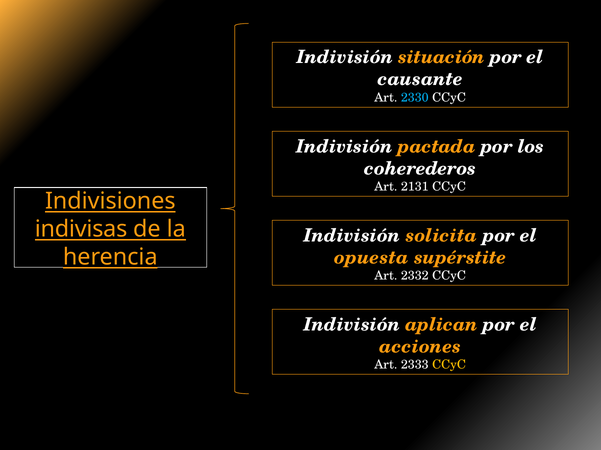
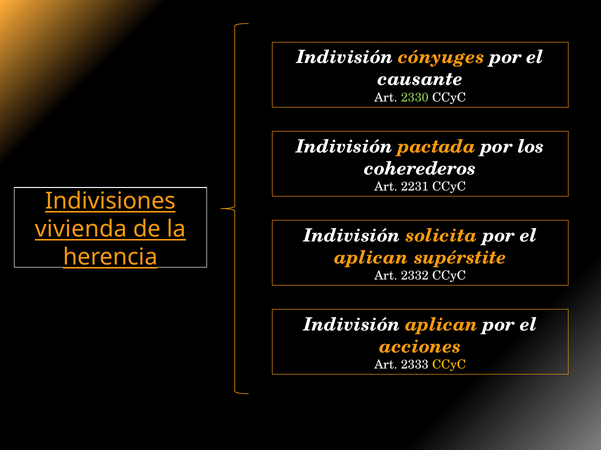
situación: situación -> cónyuges
2330 colour: light blue -> light green
2131: 2131 -> 2231
indivisas: indivisas -> vivienda
opuesta at (371, 258): opuesta -> aplican
